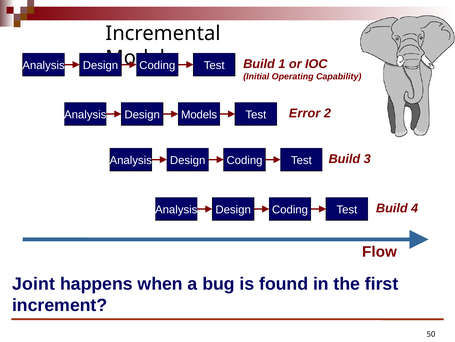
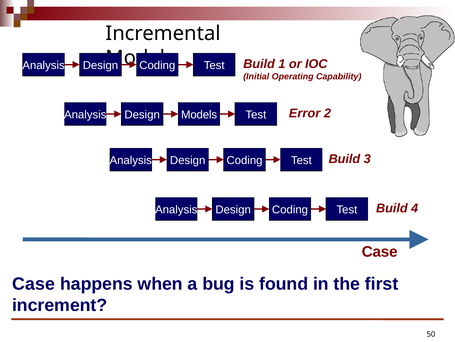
Flow at (379, 251): Flow -> Case
Joint at (34, 283): Joint -> Case
